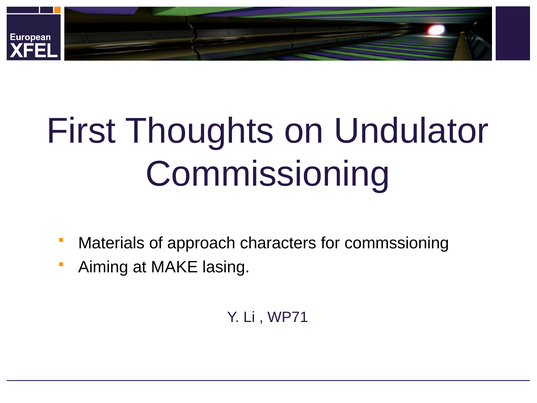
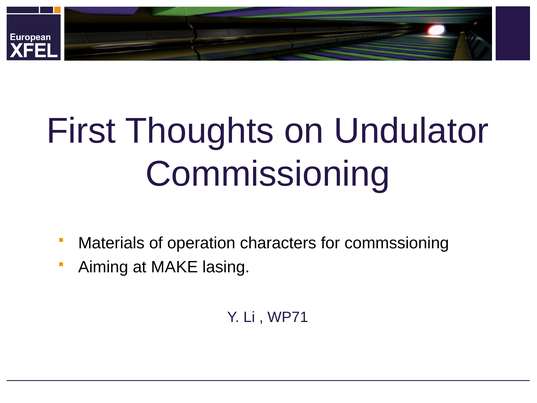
approach: approach -> operation
